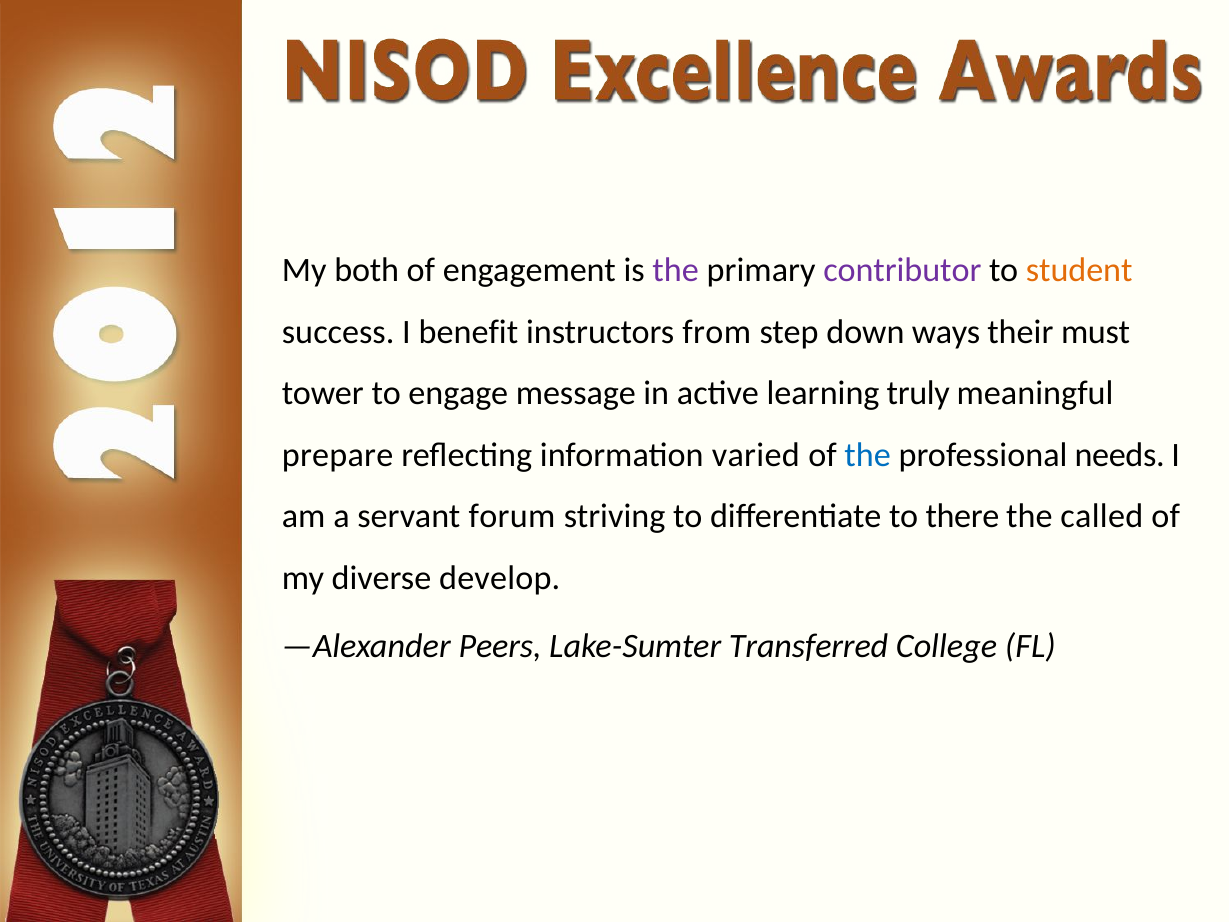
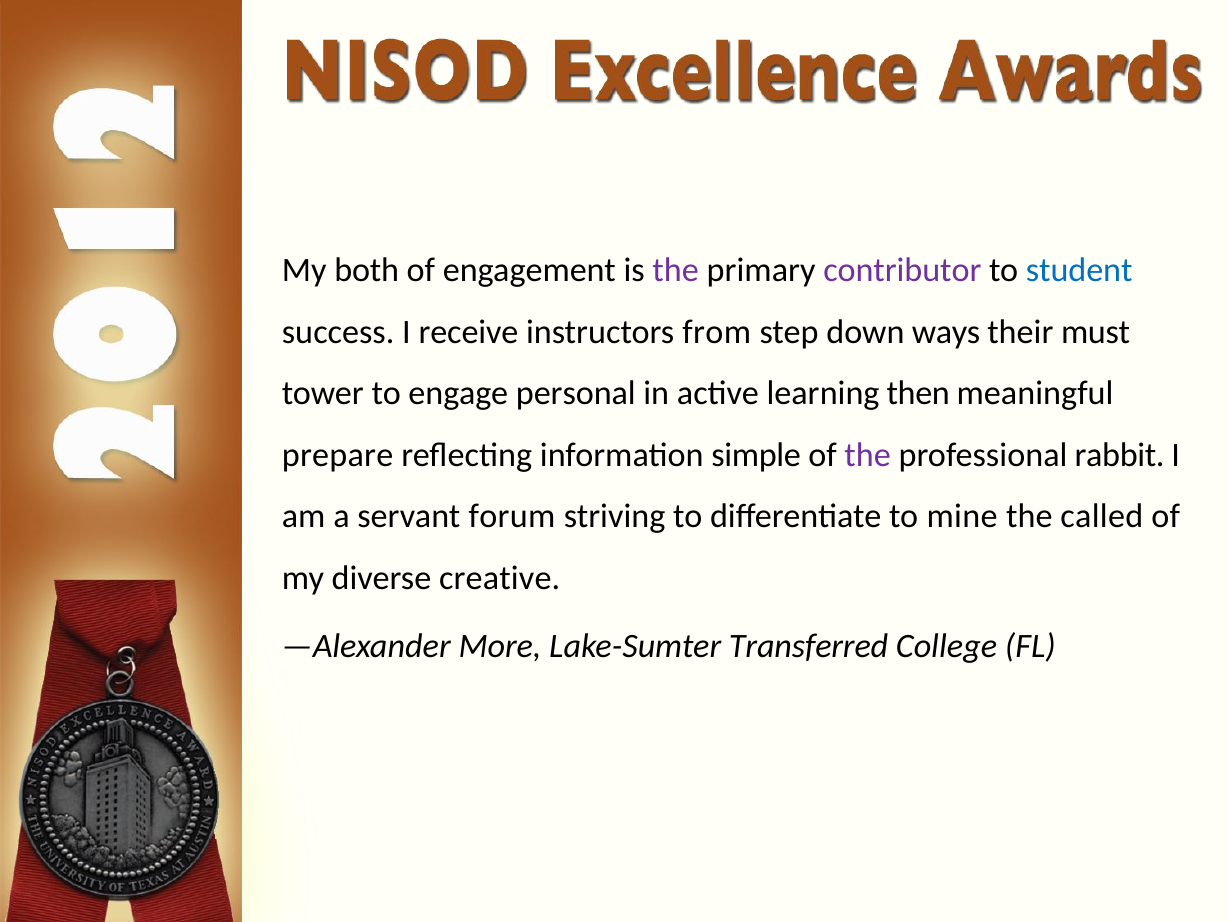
student colour: orange -> blue
benefit: benefit -> receive
message: message -> personal
truly: truly -> then
varied: varied -> simple
the at (868, 455) colour: blue -> purple
needs: needs -> rabbit
there: there -> mine
develop: develop -> creative
Peers: Peers -> More
